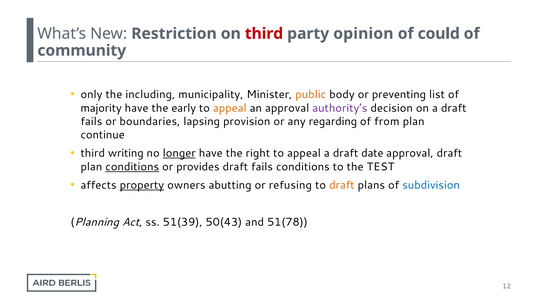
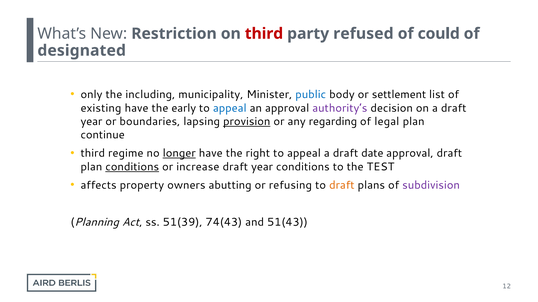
opinion: opinion -> refused
community: community -> designated
public colour: orange -> blue
preventing: preventing -> settlement
majority: majority -> existing
appeal at (230, 108) colour: orange -> blue
fails at (91, 122): fails -> year
provision underline: none -> present
from: from -> legal
writing: writing -> regime
provides: provides -> increase
fails at (262, 167): fails -> year
property underline: present -> none
subdivision colour: blue -> purple
50(43: 50(43 -> 74(43
51(78: 51(78 -> 51(43
